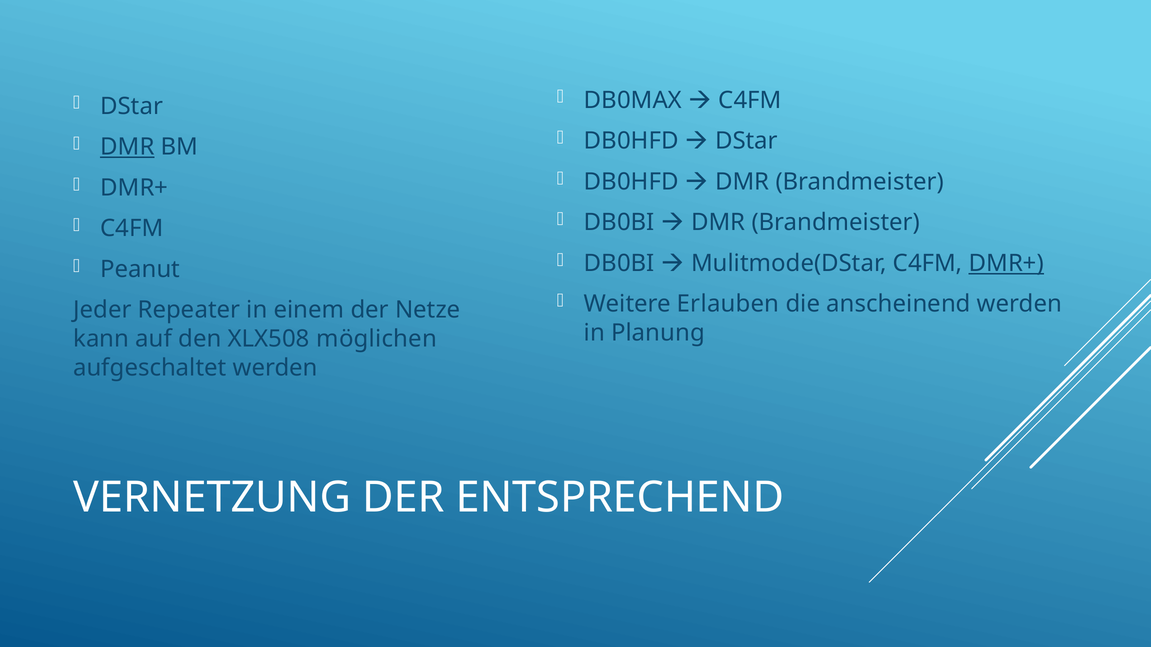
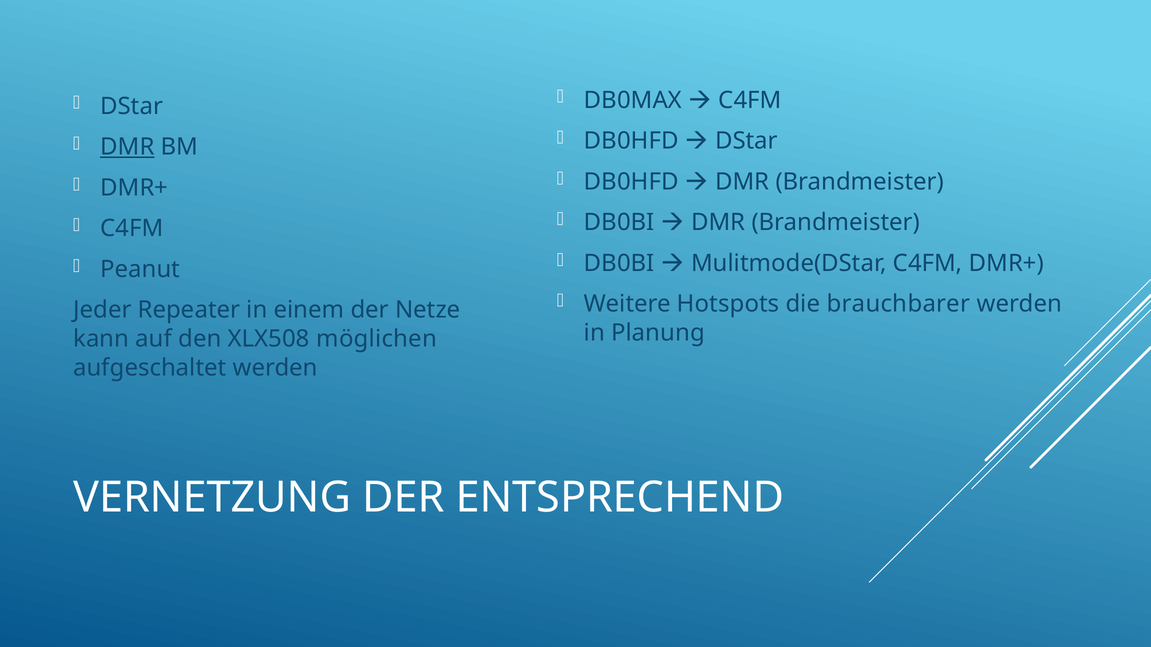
DMR+ at (1006, 263) underline: present -> none
Erlauben: Erlauben -> Hotspots
anscheinend: anscheinend -> brauchbarer
